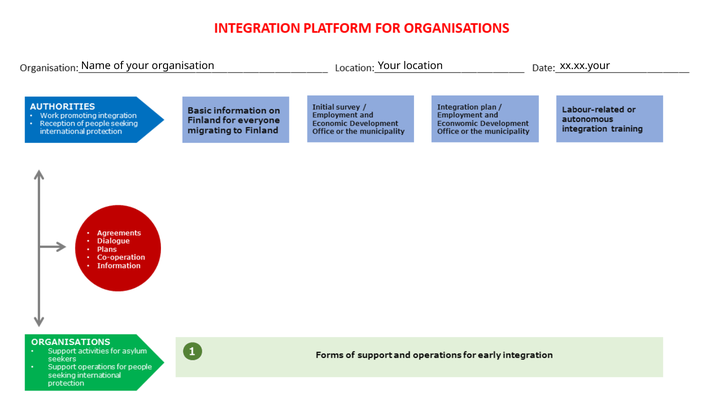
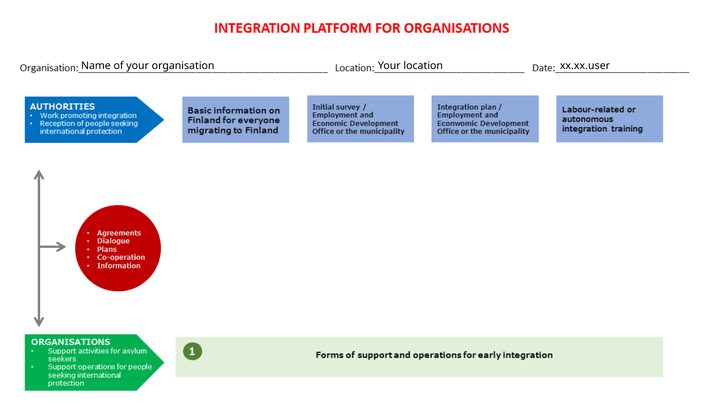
xx.xx.your: xx.xx.your -> xx.xx.user
